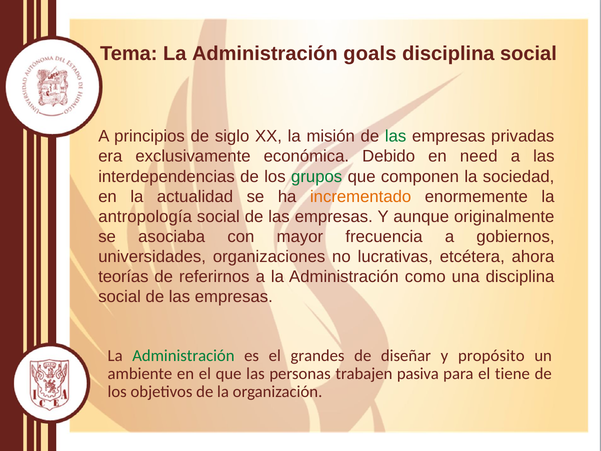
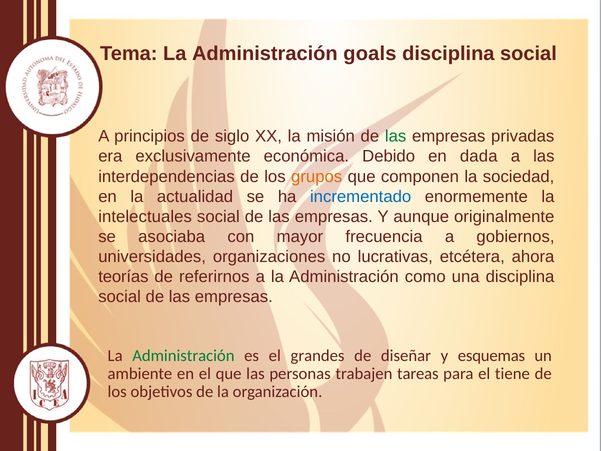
need: need -> dada
grupos colour: green -> orange
incrementado colour: orange -> blue
antropología: antropología -> intelectuales
propósito: propósito -> esquemas
pasiva: pasiva -> tareas
